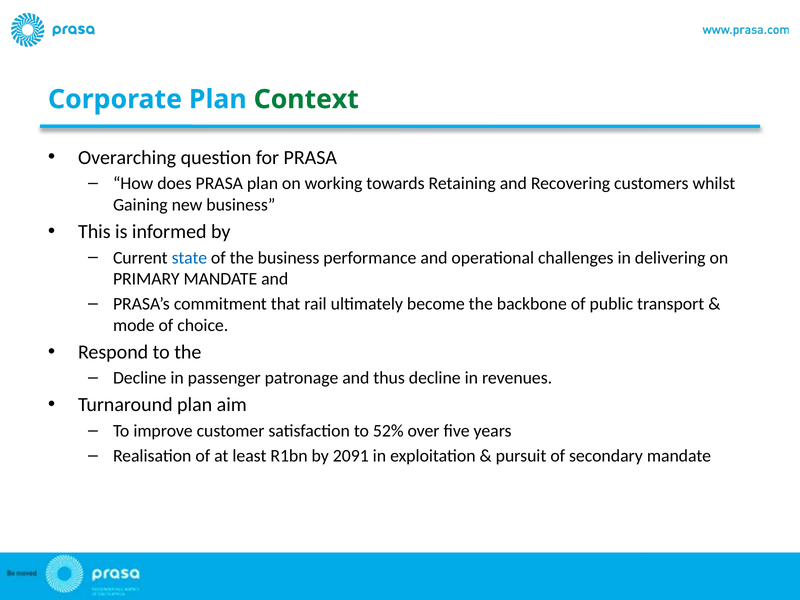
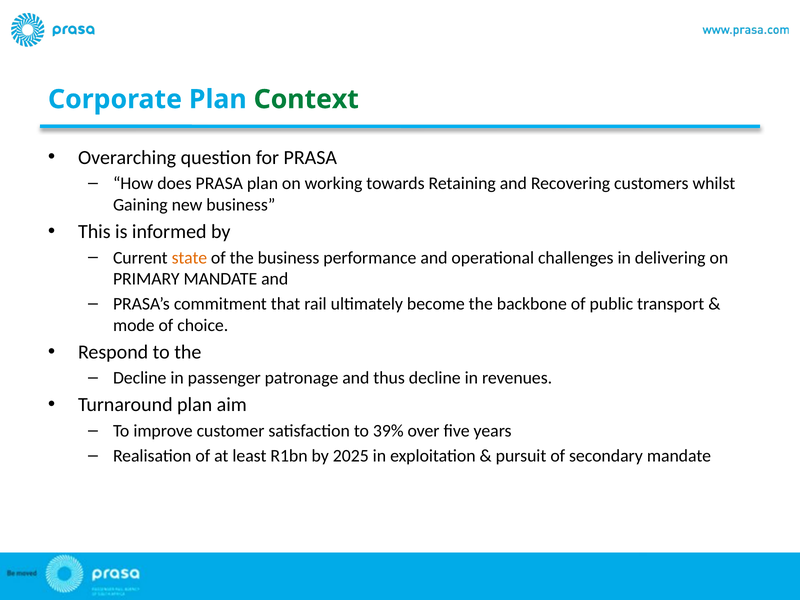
state colour: blue -> orange
52%: 52% -> 39%
2091: 2091 -> 2025
